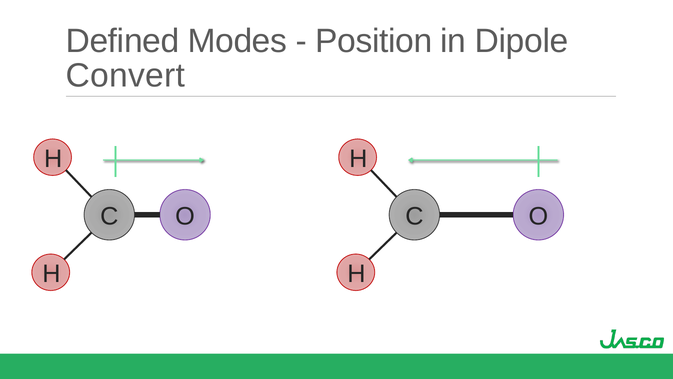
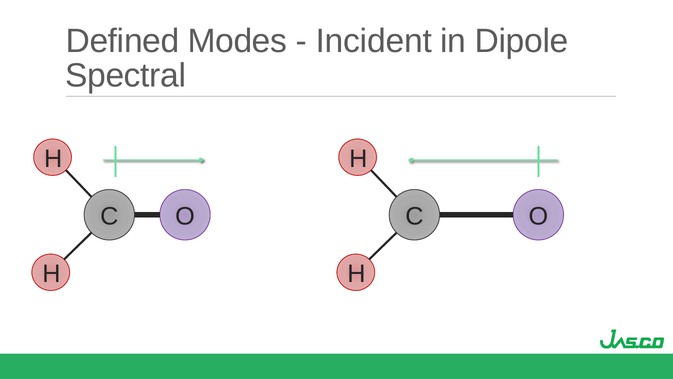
Position: Position -> Incident
Convert: Convert -> Spectral
